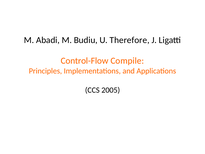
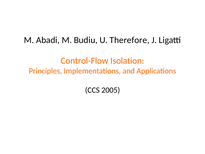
Compile: Compile -> Isolation
